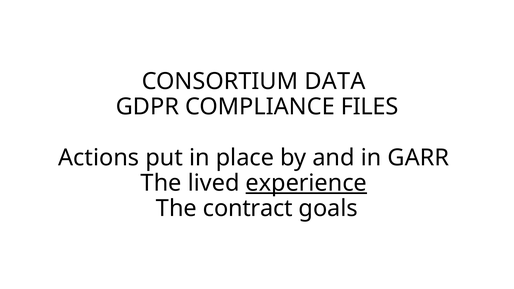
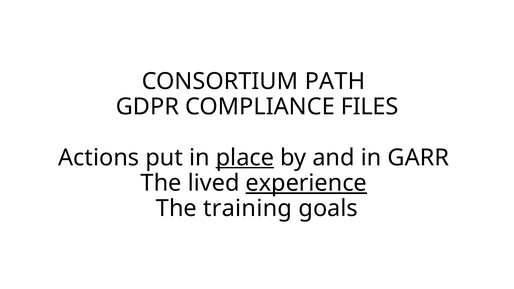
DATA: DATA -> PATH
place underline: none -> present
contract: contract -> training
